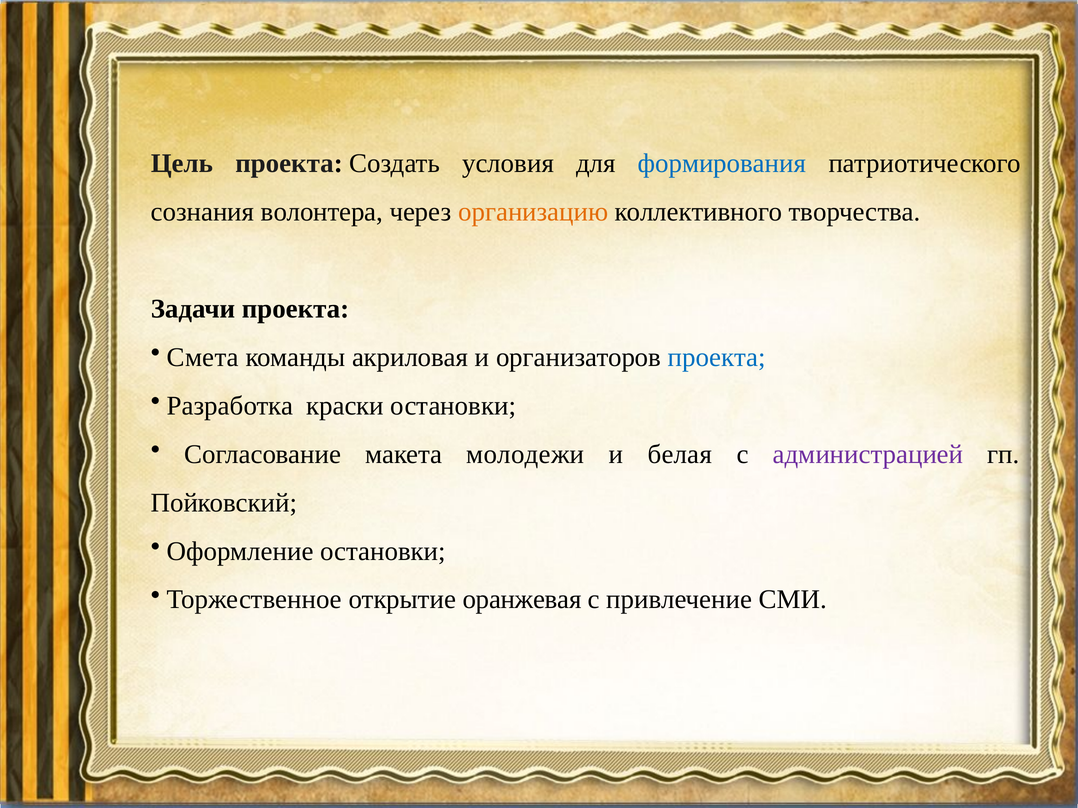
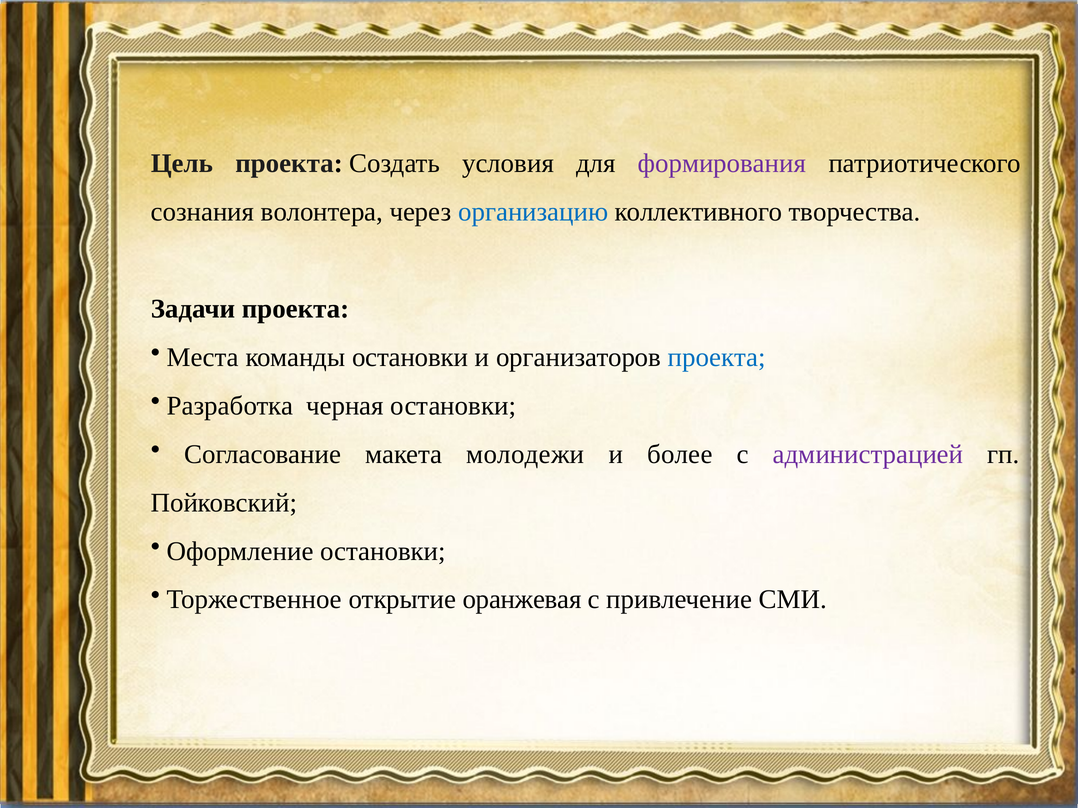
формирования colour: blue -> purple
организацию colour: orange -> blue
Смета: Смета -> Места
команды акриловая: акриловая -> остановки
краски: краски -> черная
белая: белая -> более
